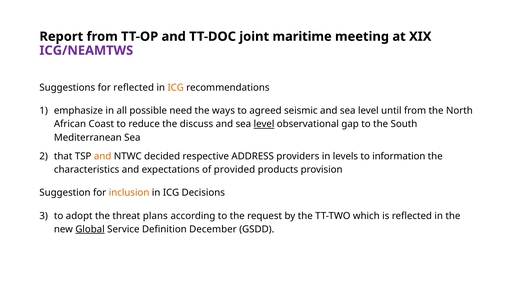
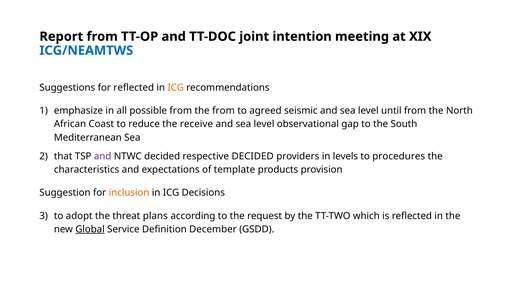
maritime: maritime -> intention
ICG/NEAMTWS colour: purple -> blue
possible need: need -> from
the ways: ways -> from
discuss: discuss -> receive
level at (264, 124) underline: present -> none
and at (103, 156) colour: orange -> purple
respective ADDRESS: ADDRESS -> DECIDED
information: information -> procedures
provided: provided -> template
